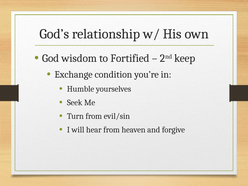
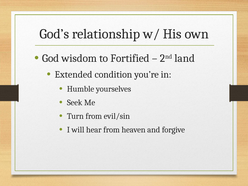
keep: keep -> land
Exchange: Exchange -> Extended
